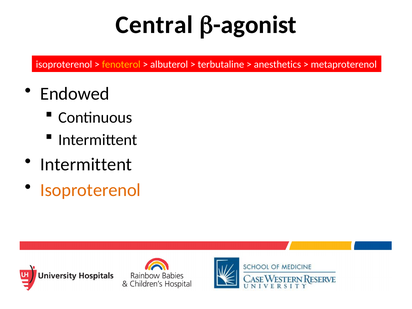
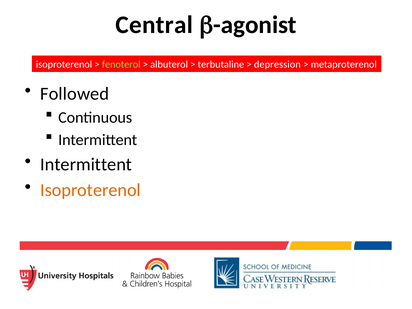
fenoterol colour: yellow -> light green
anesthetics: anesthetics -> depression
Endowed: Endowed -> Followed
